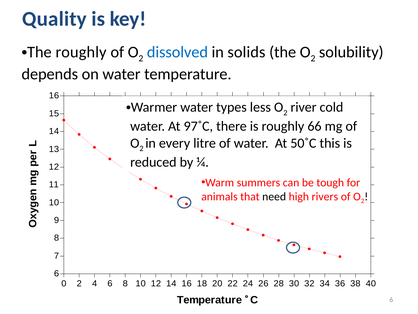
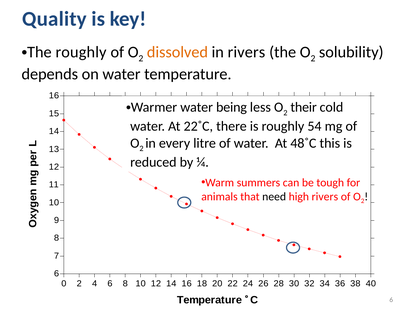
dissolved colour: blue -> orange
in solids: solids -> rivers
types: types -> being
river: river -> their
97˚C: 97˚C -> 22˚C
66: 66 -> 54
50˚C: 50˚C -> 48˚C
